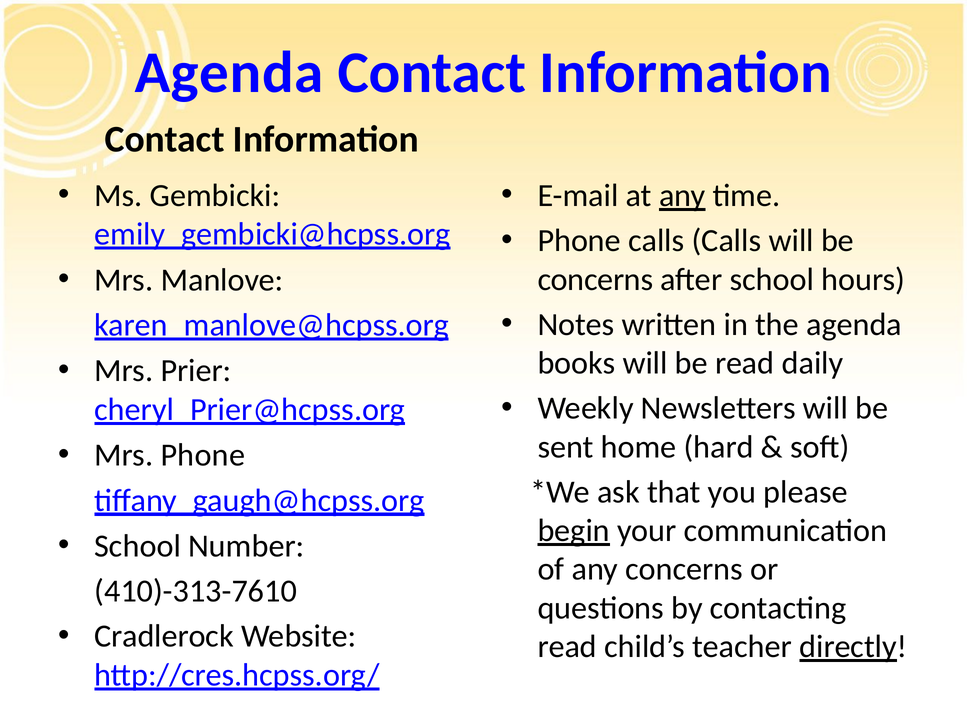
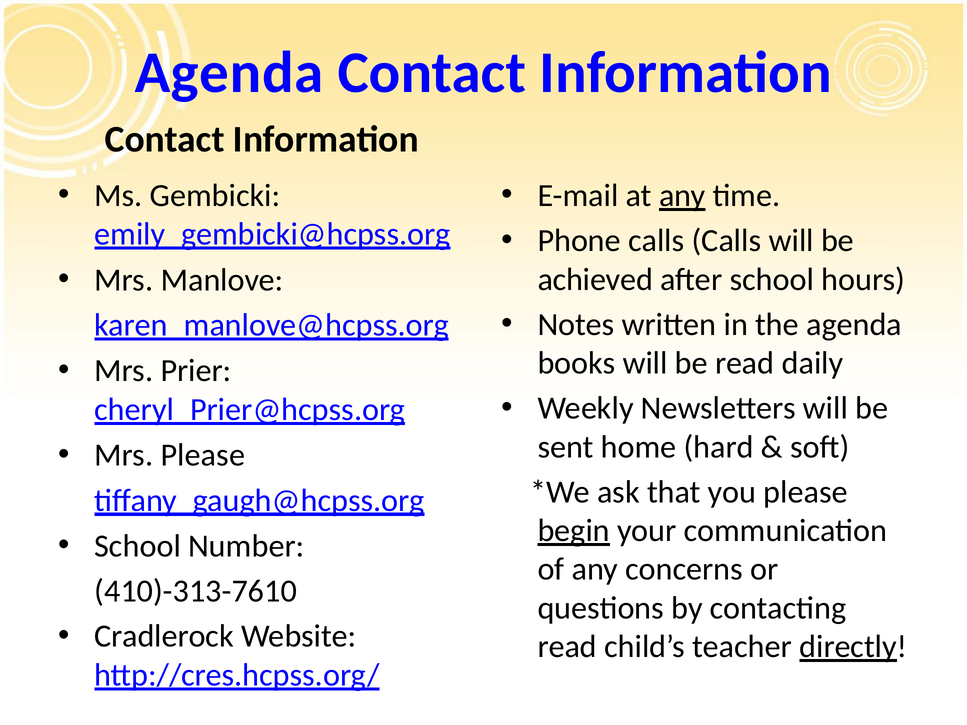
concerns at (595, 279): concerns -> achieved
Mrs Phone: Phone -> Please
